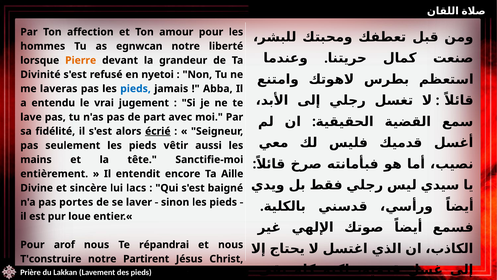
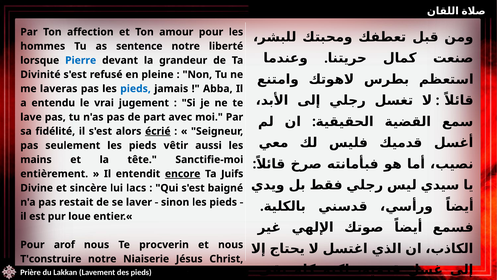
egnwcan: egnwcan -> sentence
Pierre colour: orange -> blue
nyetoi: nyetoi -> pleine
encore underline: none -> present
Aille: Aille -> Juifs
portes: portes -> restait
répandrai: répandrai -> procverin
Partirent: Partirent -> Niaiserie
